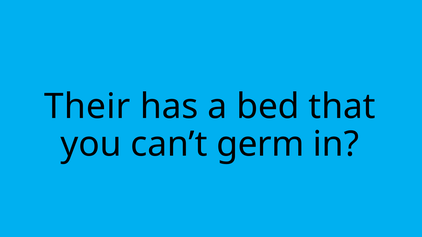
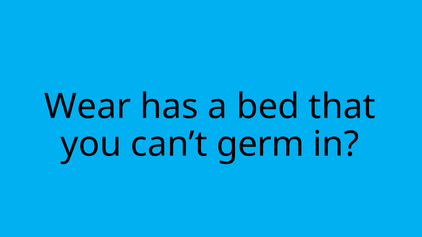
Their: Their -> Wear
